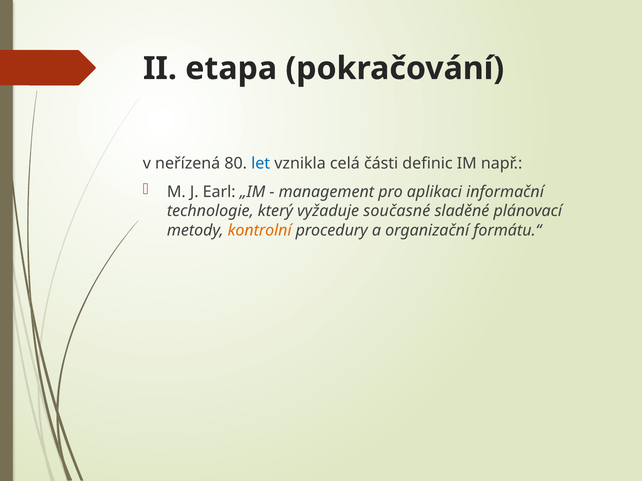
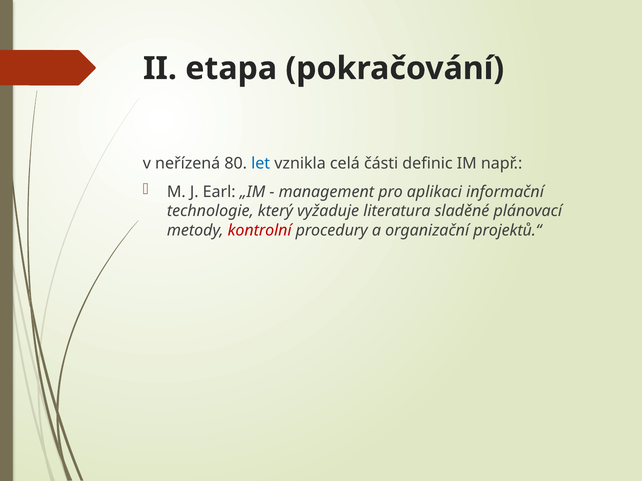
současné: současné -> literatura
kontrolní colour: orange -> red
formátu.“: formátu.“ -> projektů.“
